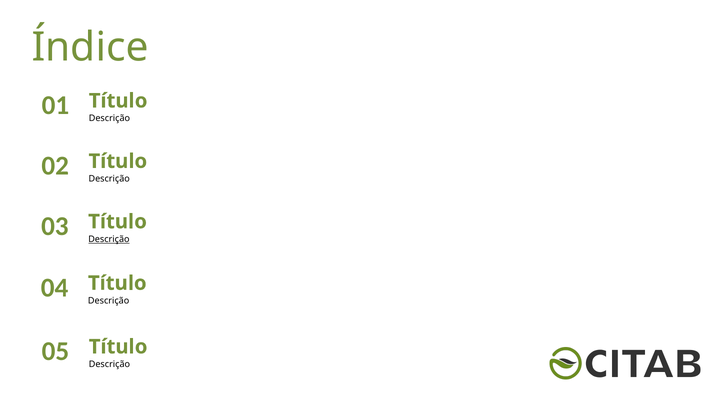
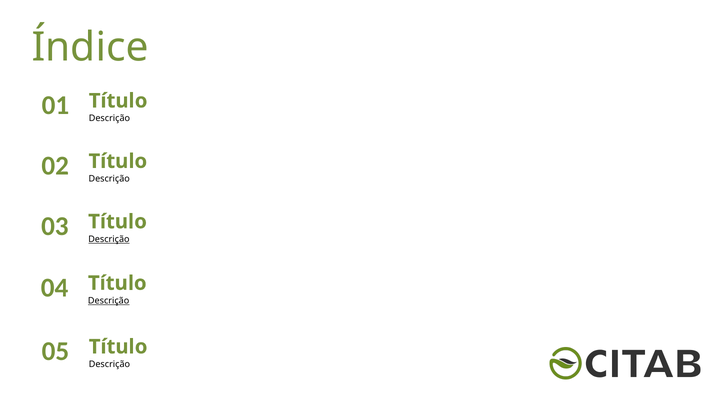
Descrição at (109, 301) underline: none -> present
